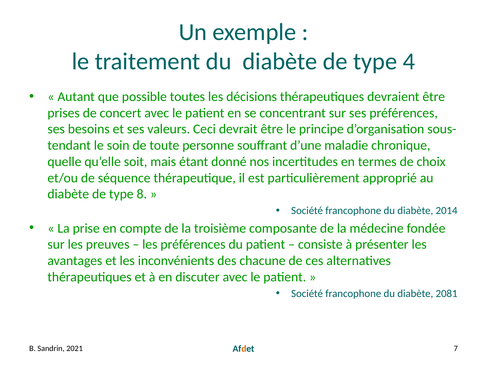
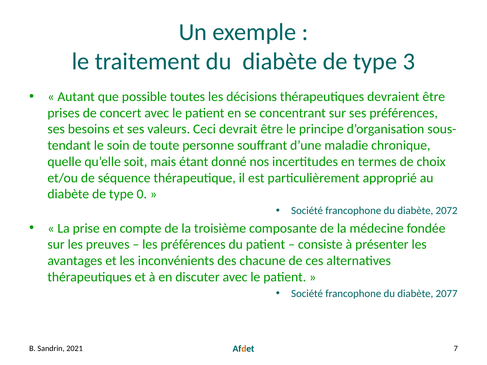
4: 4 -> 3
8: 8 -> 0
2014: 2014 -> 2072
2081: 2081 -> 2077
